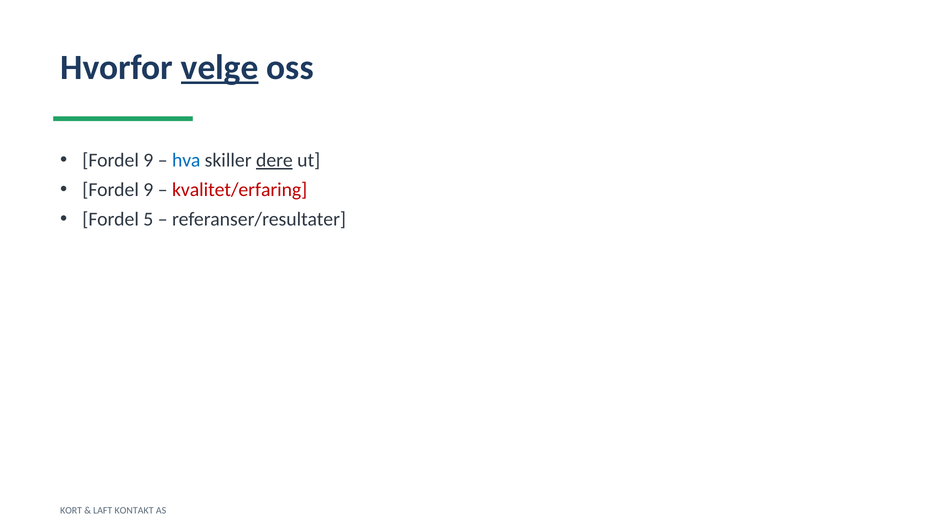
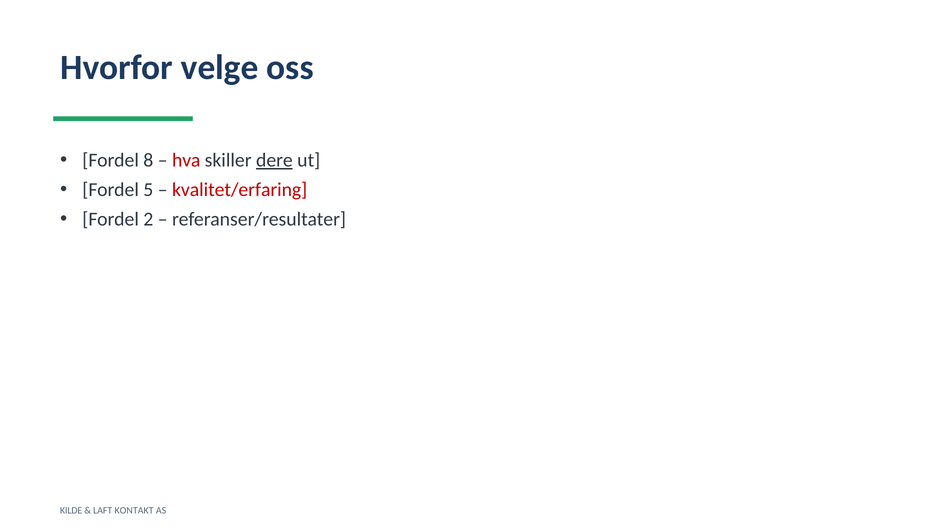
velge underline: present -> none
9 at (148, 160): 9 -> 8
hva colour: blue -> red
9 at (148, 190): 9 -> 5
5: 5 -> 2
KORT: KORT -> KILDE
